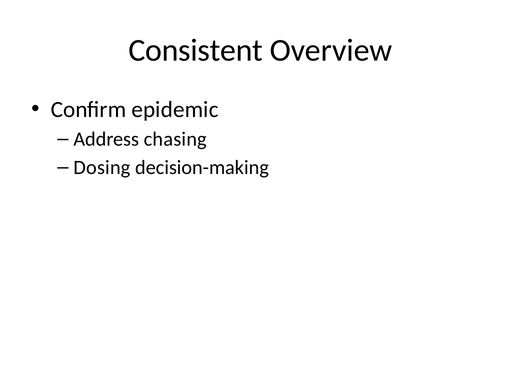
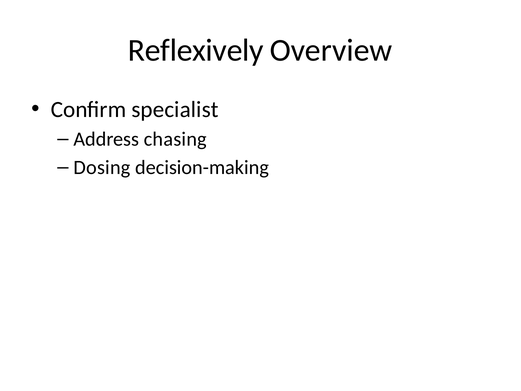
Consistent: Consistent -> Reflexively
epidemic: epidemic -> specialist
